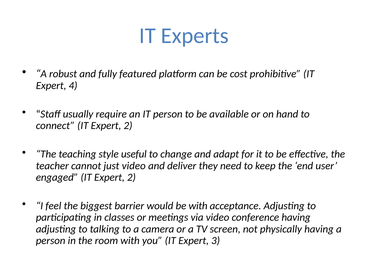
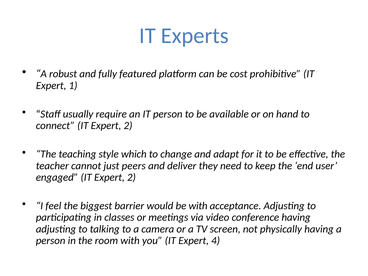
4: 4 -> 1
useful: useful -> which
just video: video -> peers
3: 3 -> 4
